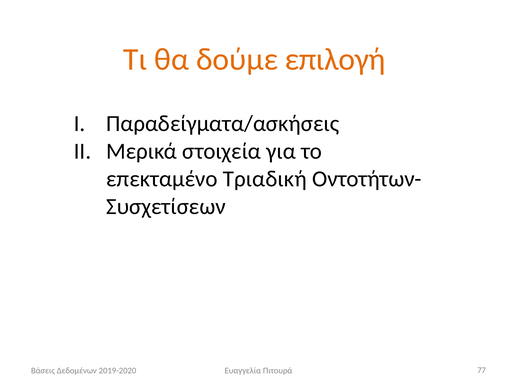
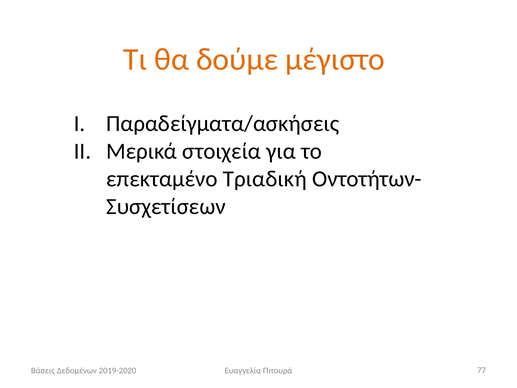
επιλογή: επιλογή -> μέγιστο
